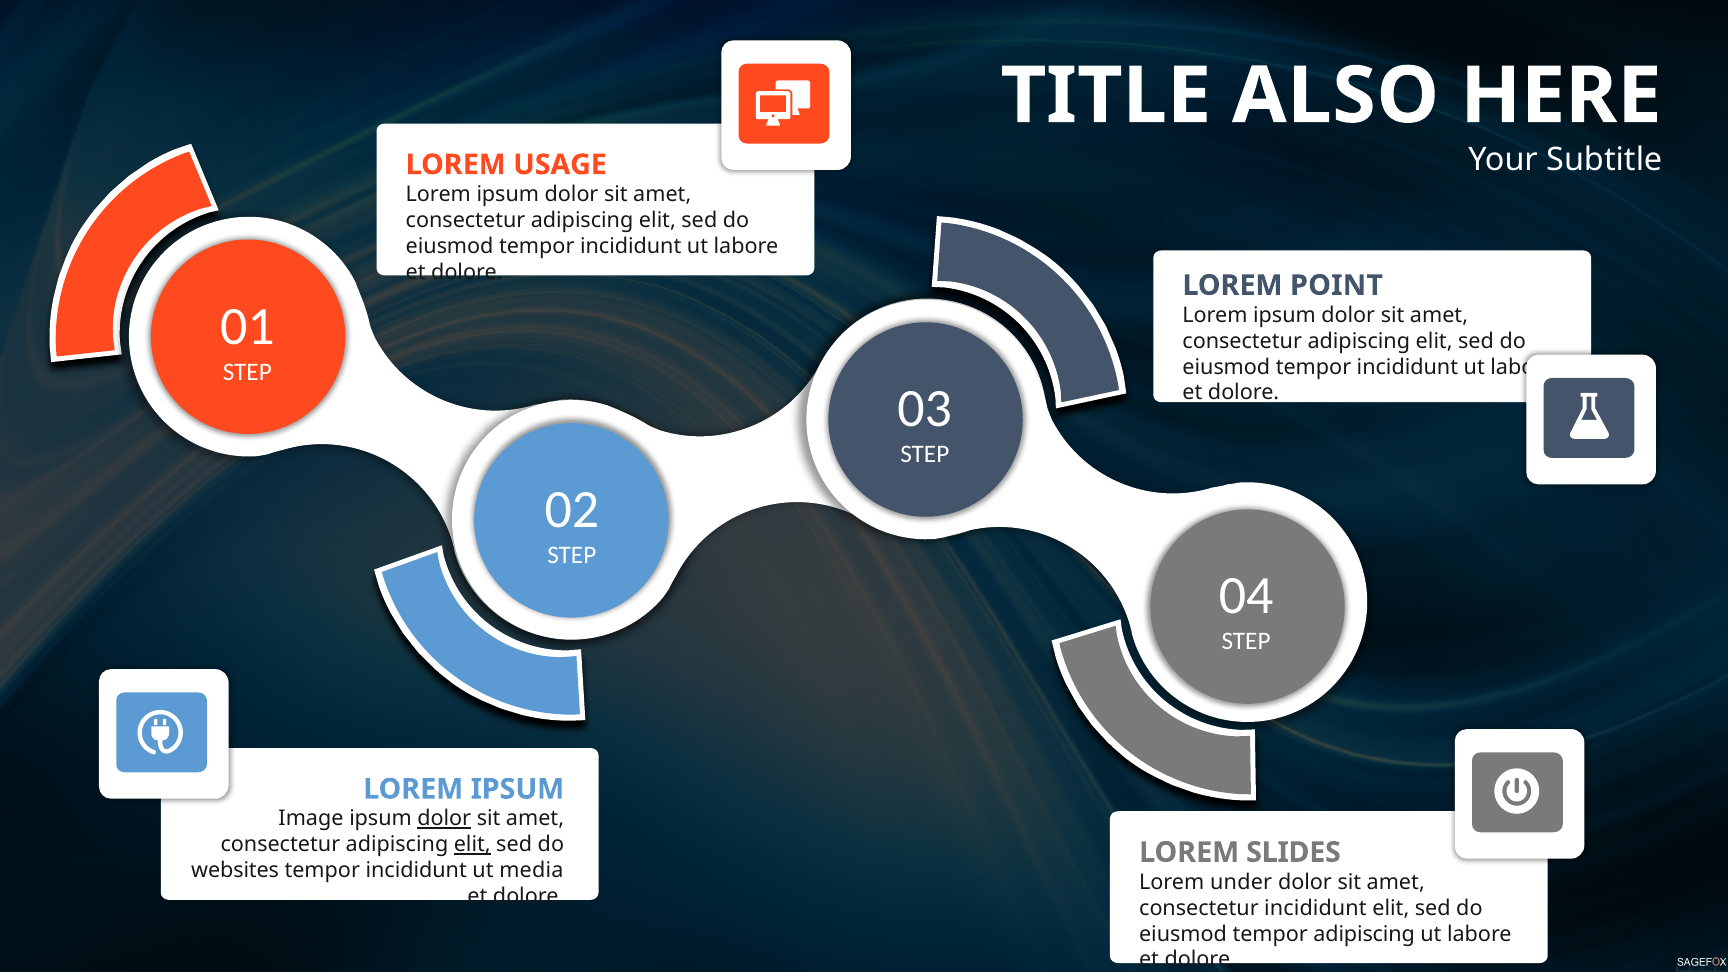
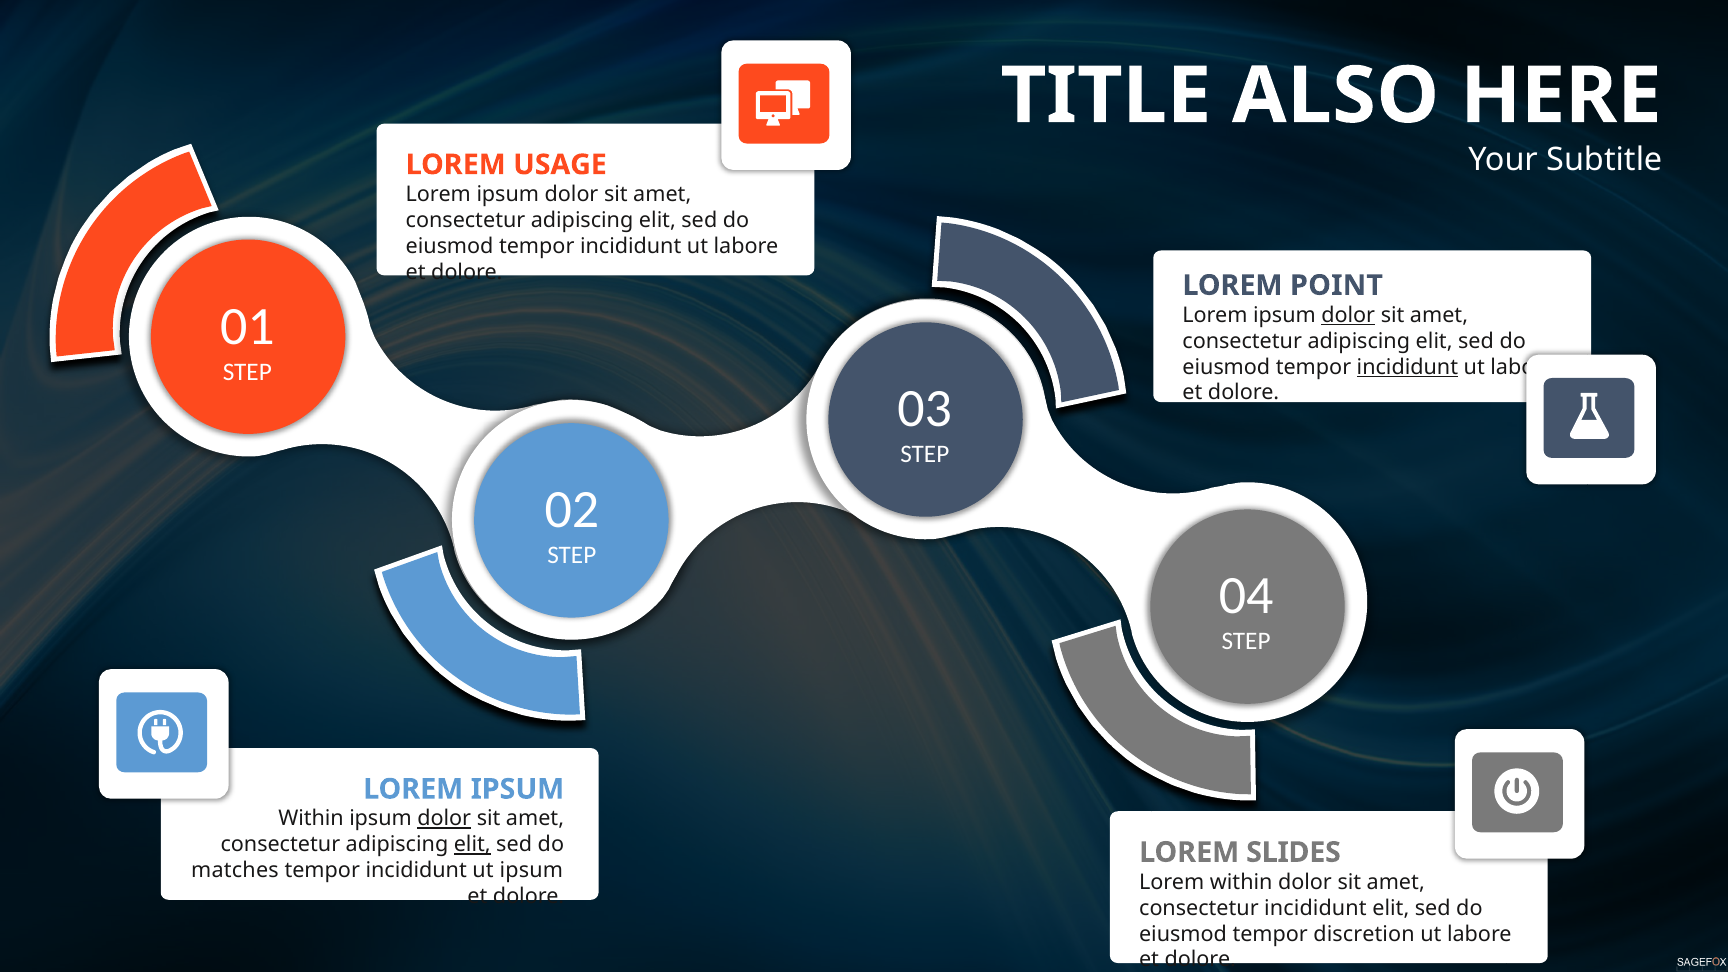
dolor at (1348, 315) underline: none -> present
incididunt at (1407, 367) underline: none -> present
Image at (311, 819): Image -> Within
websites: websites -> matches
ut media: media -> ipsum
Lorem under: under -> within
tempor adipiscing: adipiscing -> discretion
